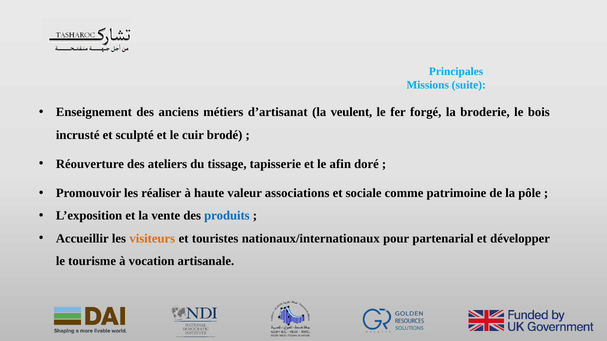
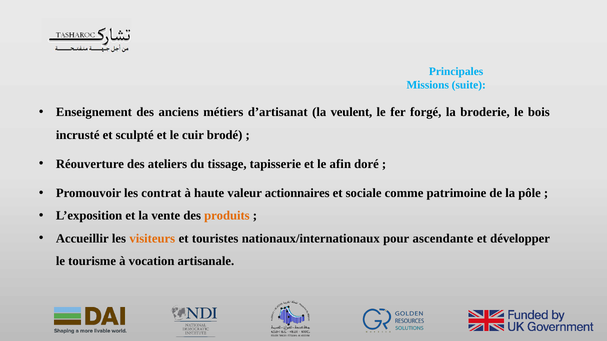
réaliser: réaliser -> contrat
associations: associations -> actionnaires
produits colour: blue -> orange
partenarial: partenarial -> ascendante
